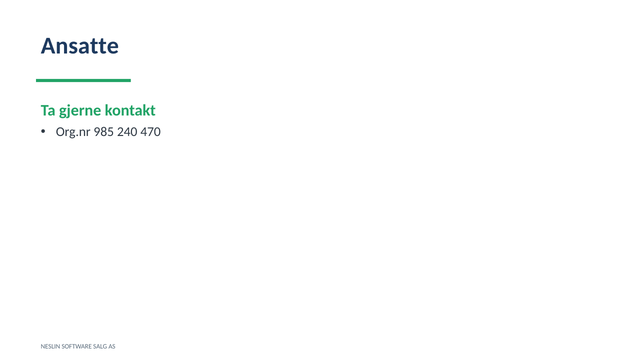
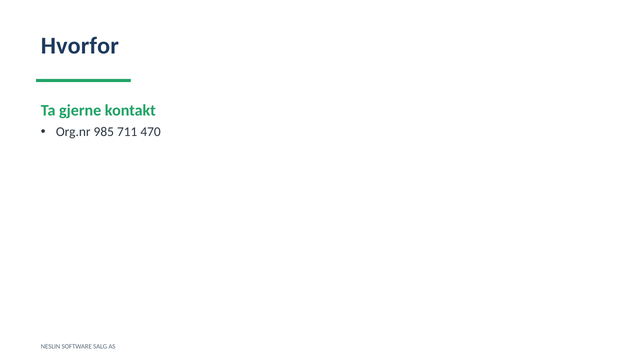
Ansatte: Ansatte -> Hvorfor
240: 240 -> 711
